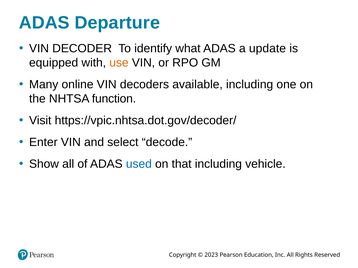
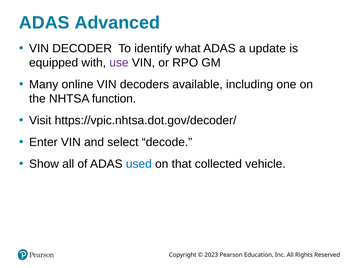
Departure: Departure -> Advanced
use colour: orange -> purple
that including: including -> collected
